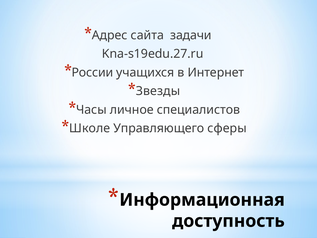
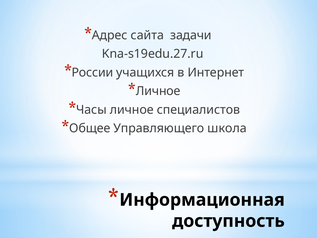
Звезды at (158, 91): Звезды -> Личное
Школе: Школе -> Общее
сферы: сферы -> школа
